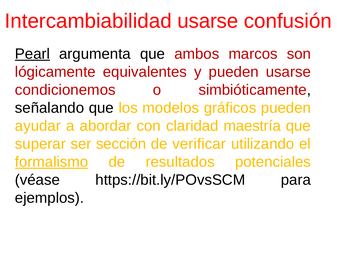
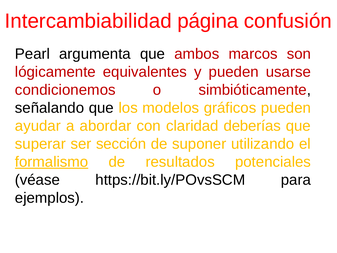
Intercambiabilidad usarse: usarse -> página
Pearl underline: present -> none
maestría: maestría -> deberías
verificar: verificar -> suponer
